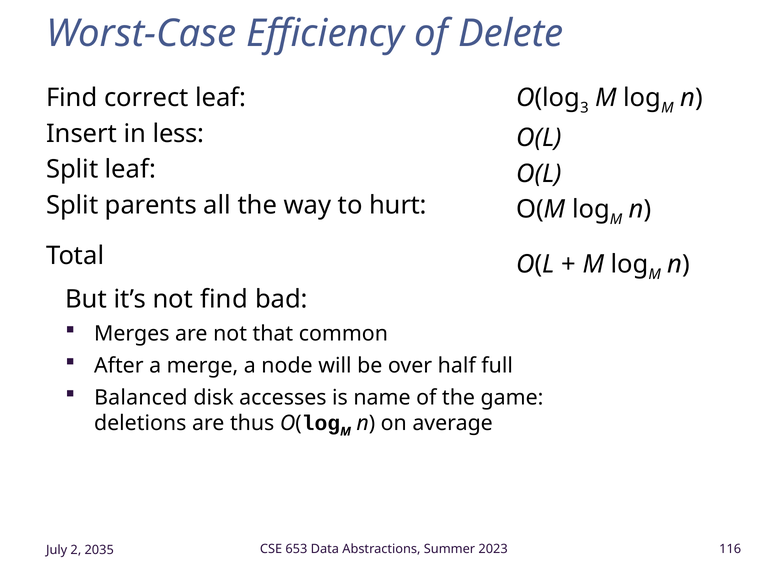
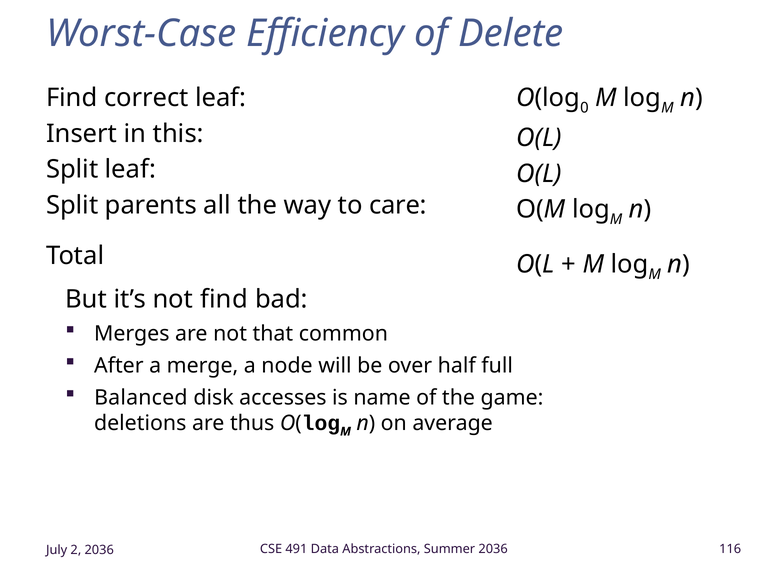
3: 3 -> 0
less: less -> this
hurt: hurt -> care
653: 653 -> 491
Summer 2023: 2023 -> 2036
2 2035: 2035 -> 2036
